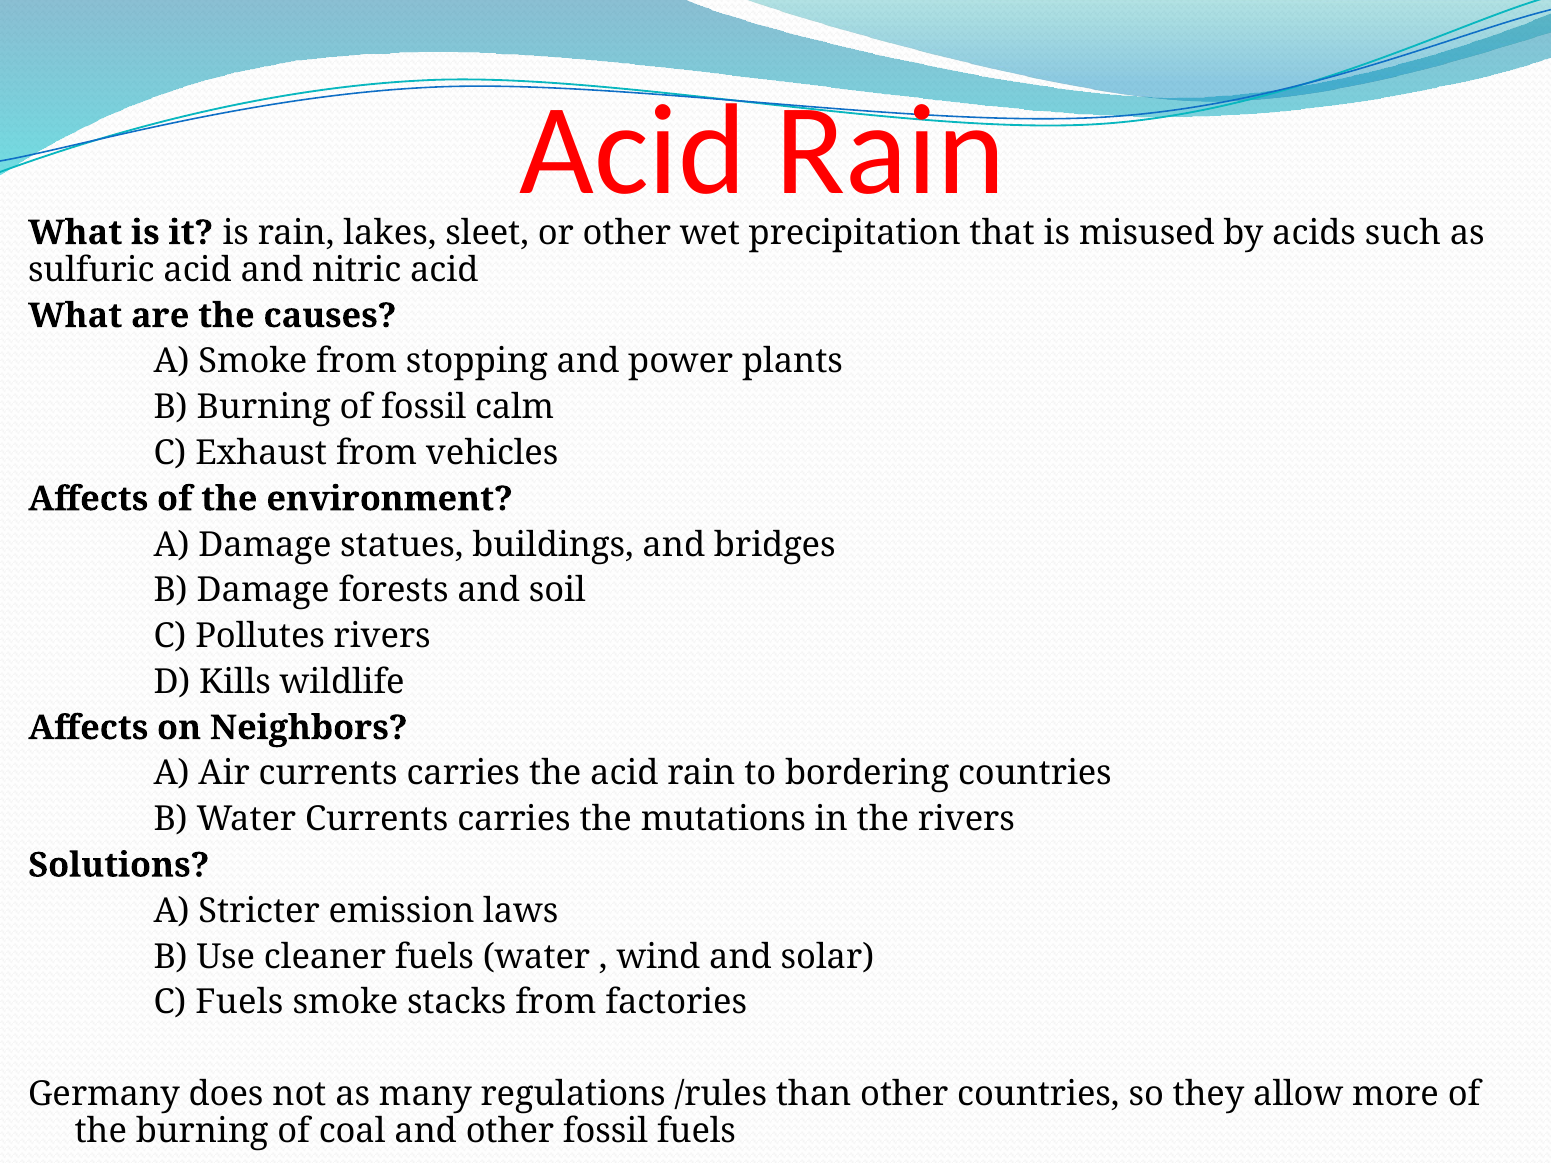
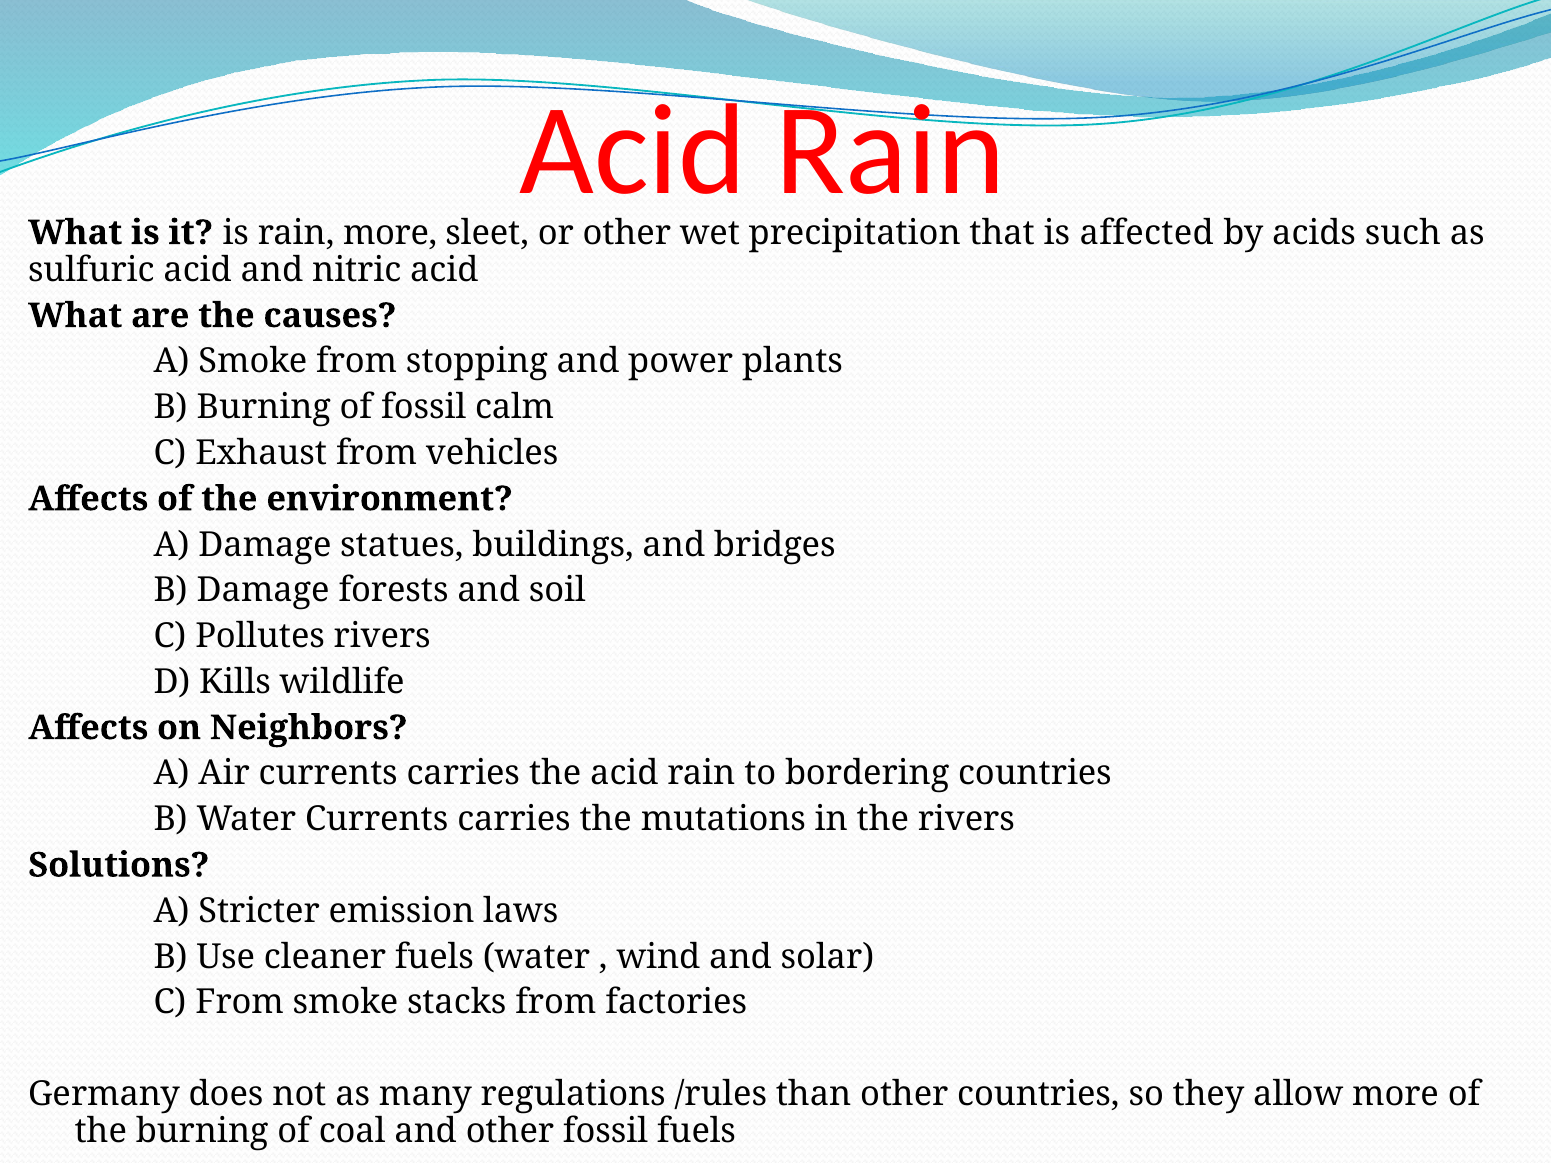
rain lakes: lakes -> more
misused: misused -> affected
C Fuels: Fuels -> From
